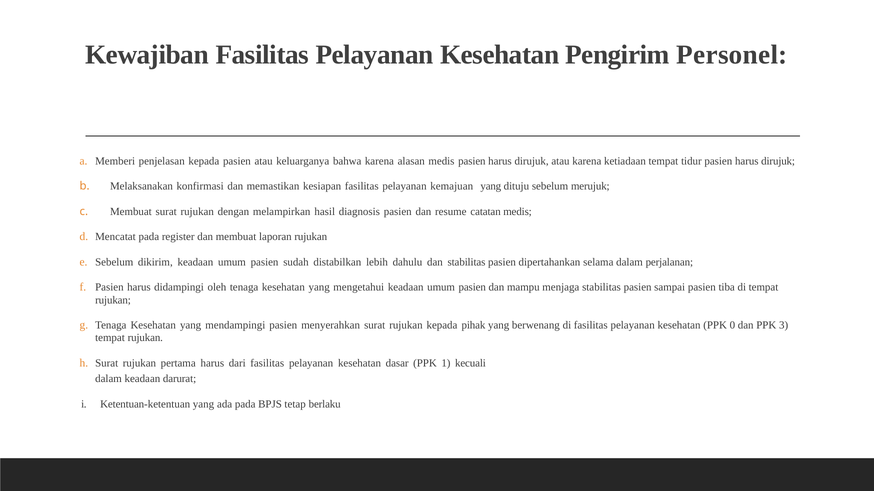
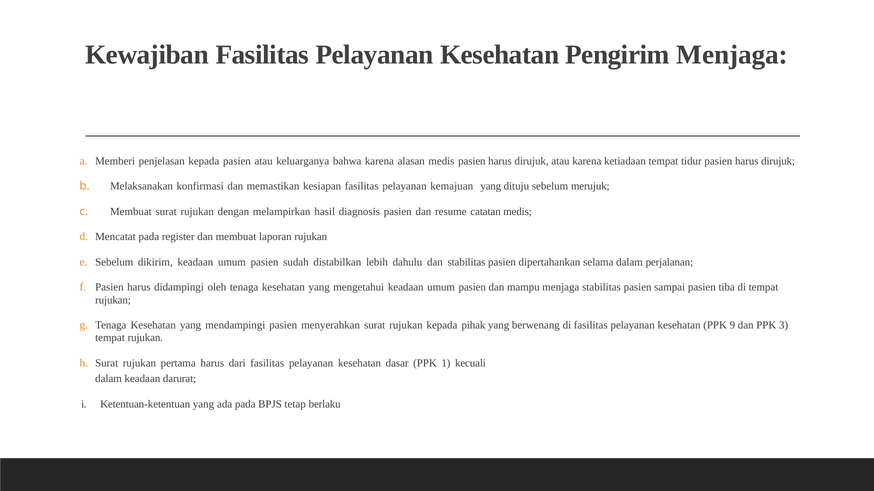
Pengirim Personel: Personel -> Menjaga
0: 0 -> 9
